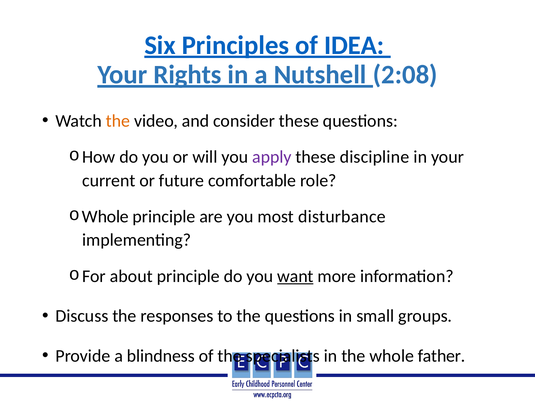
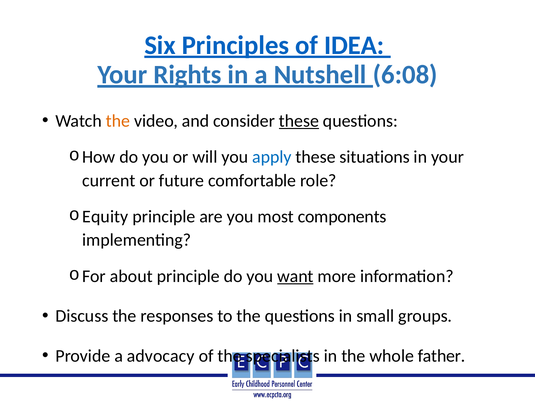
2:08: 2:08 -> 6:08
these at (299, 121) underline: none -> present
apply colour: purple -> blue
discipline: discipline -> situations
Whole at (105, 217): Whole -> Equity
disturbance: disturbance -> components
blindness: blindness -> advocacy
